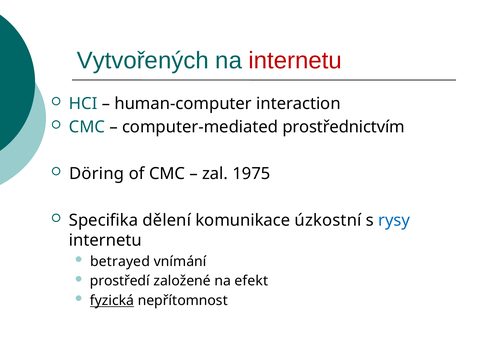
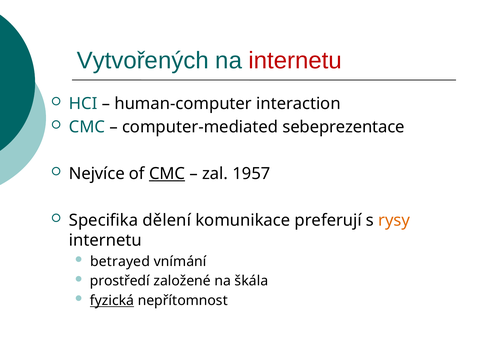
prostřednictvím: prostřednictvím -> sebeprezentace
Döring: Döring -> Nejvíce
CMC at (167, 174) underline: none -> present
1975: 1975 -> 1957
úzkostní: úzkostní -> preferují
rysy colour: blue -> orange
efekt: efekt -> škála
